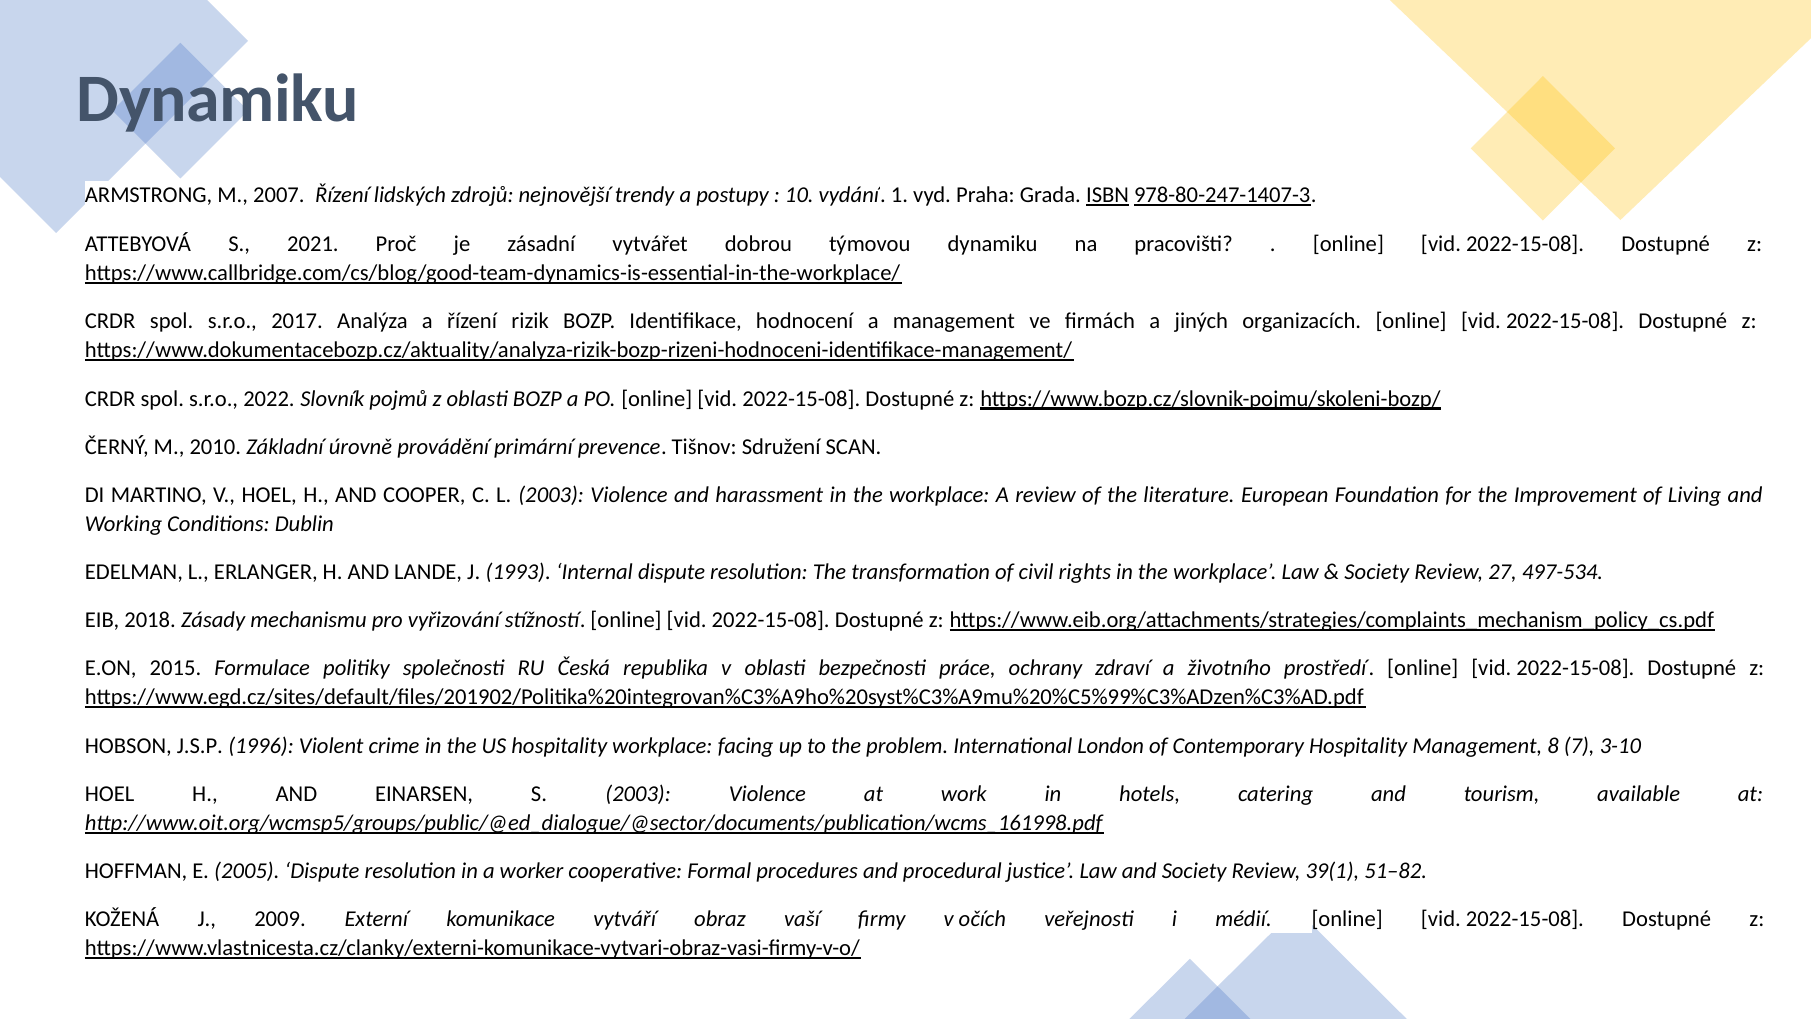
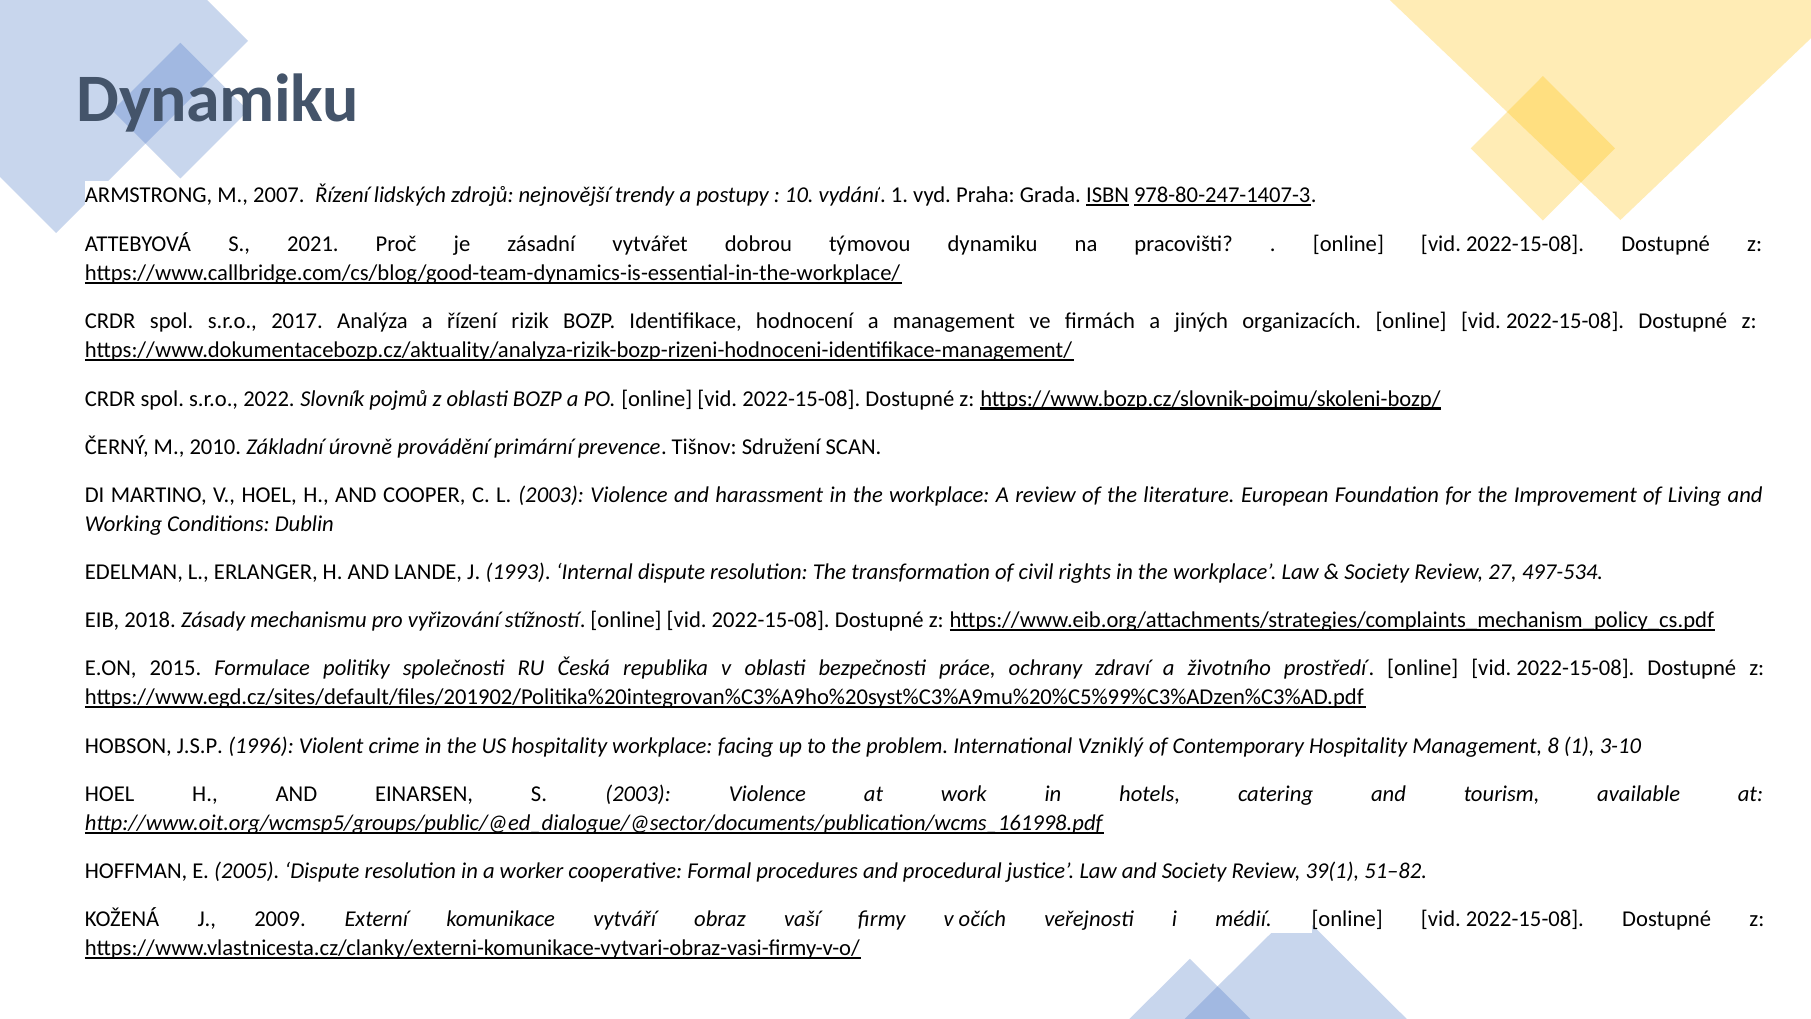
London: London -> Vzniklý
8 7: 7 -> 1
